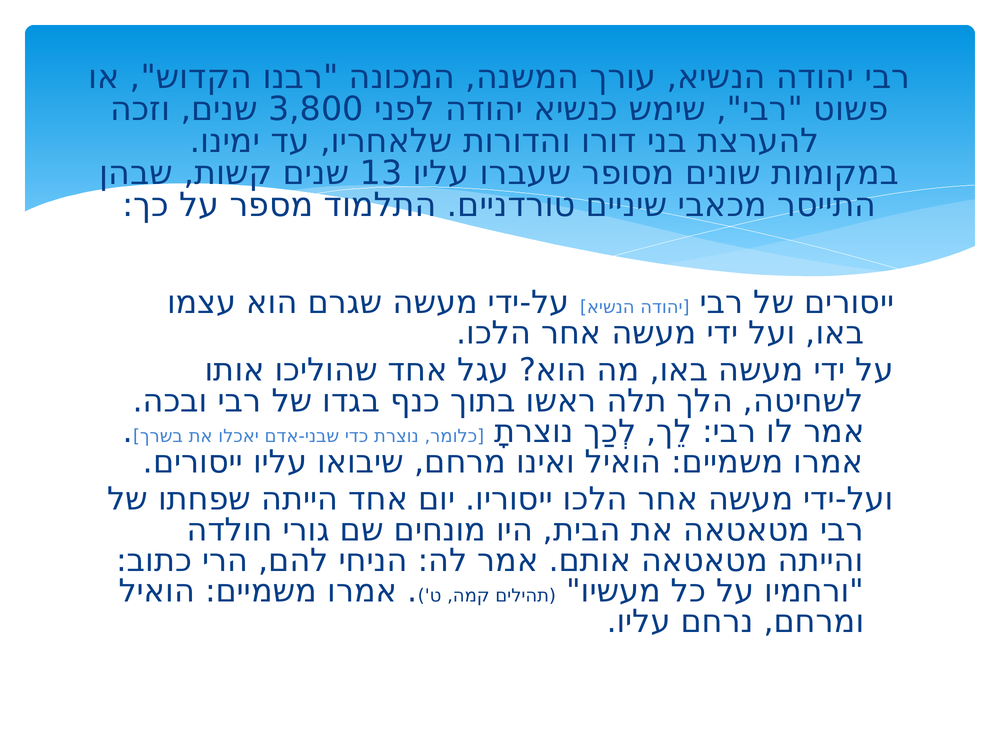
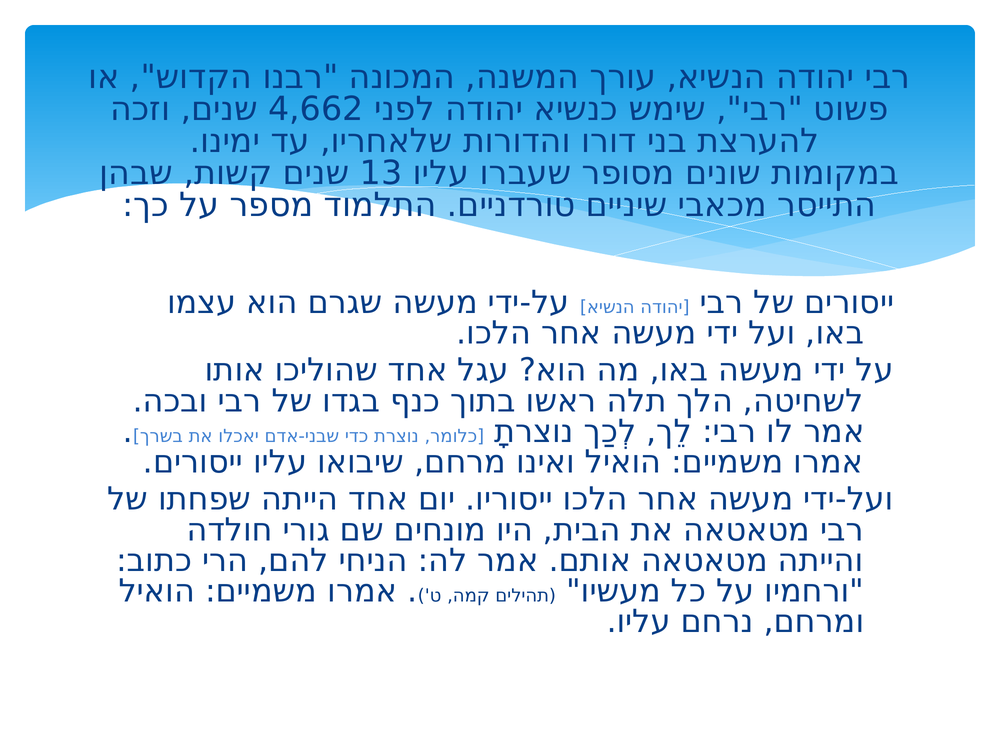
3,800: 3,800 -> 4,662
